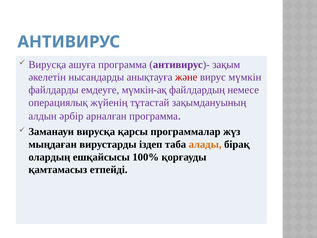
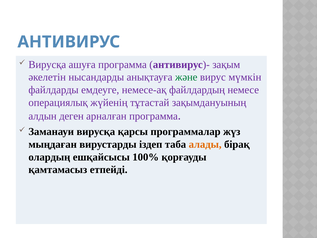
және colour: red -> green
мүмкін-ақ: мүмкін-ақ -> немесе-ақ
әрбір: әрбір -> деген
